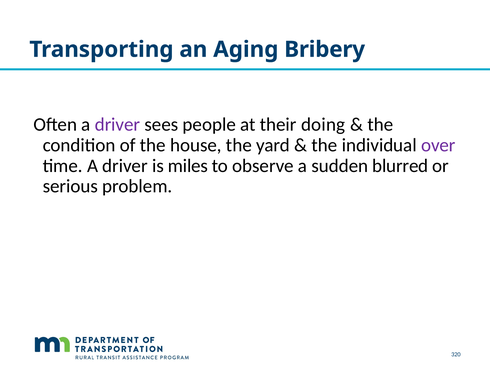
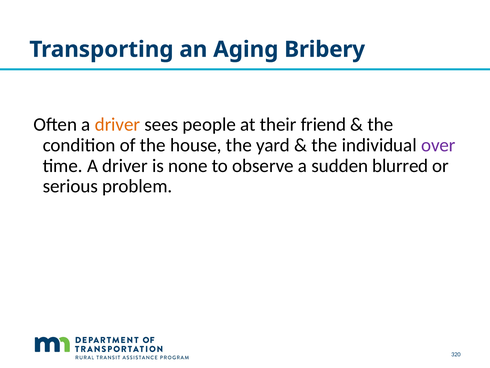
driver at (117, 124) colour: purple -> orange
doing: doing -> friend
miles: miles -> none
